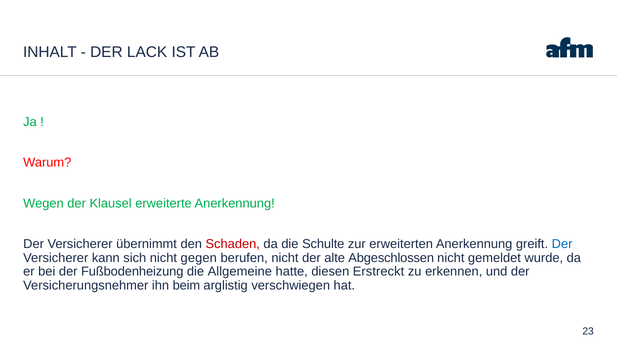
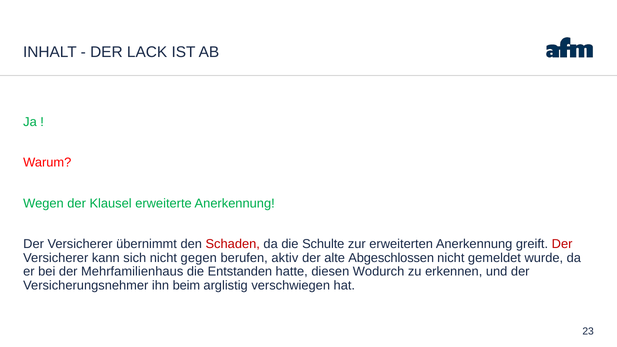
Der at (562, 244) colour: blue -> red
berufen nicht: nicht -> aktiv
Fußbodenheizung: Fußbodenheizung -> Mehrfamilienhaus
Allgemeine: Allgemeine -> Entstanden
Erstreckt: Erstreckt -> Wodurch
